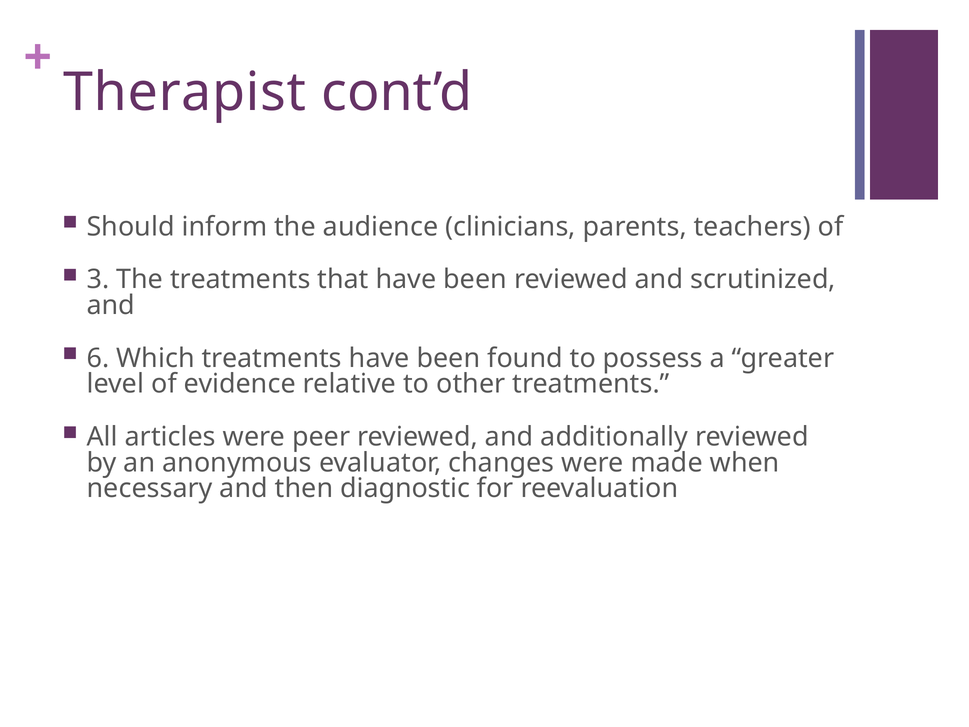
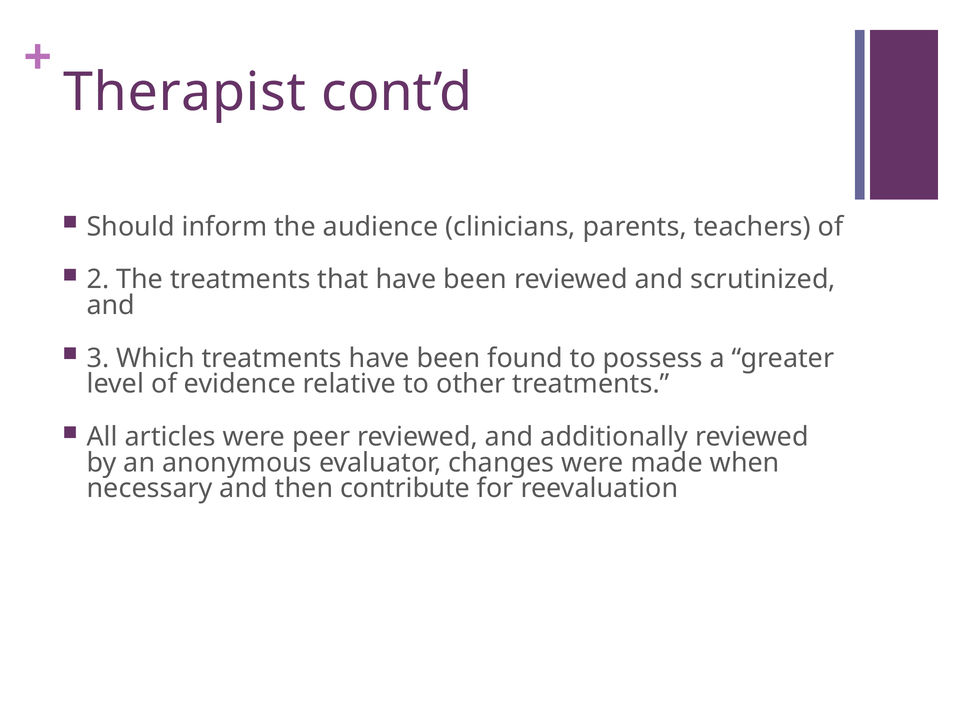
3: 3 -> 2
6: 6 -> 3
diagnostic: diagnostic -> contribute
